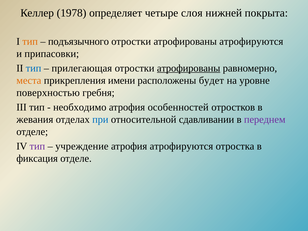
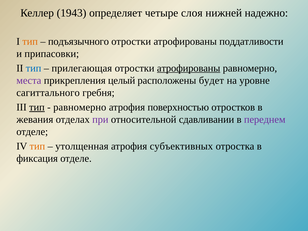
1978: 1978 -> 1943
покрыта: покрыта -> надежно
атрофированы атрофируются: атрофируются -> поддатливости
места colour: orange -> purple
имени: имени -> целый
поверхностью: поверхностью -> сагиттального
тип at (37, 107) underline: none -> present
необходимо at (80, 107): необходимо -> равномерно
особенностей: особенностей -> поверхностью
при colour: blue -> purple
тип at (37, 146) colour: purple -> orange
учреждение: учреждение -> утолщенная
атрофия атрофируются: атрофируются -> субъективных
